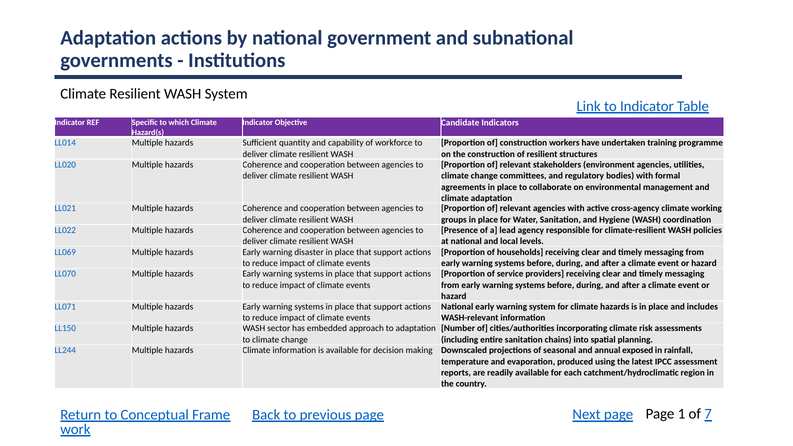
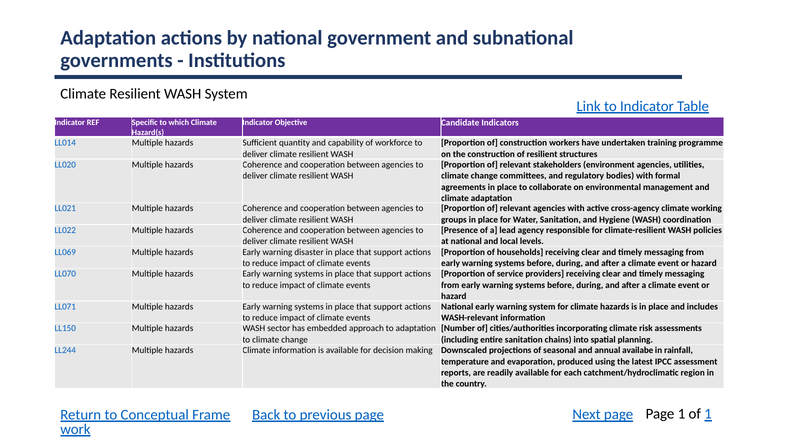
exposed: exposed -> availabe
of 7: 7 -> 1
